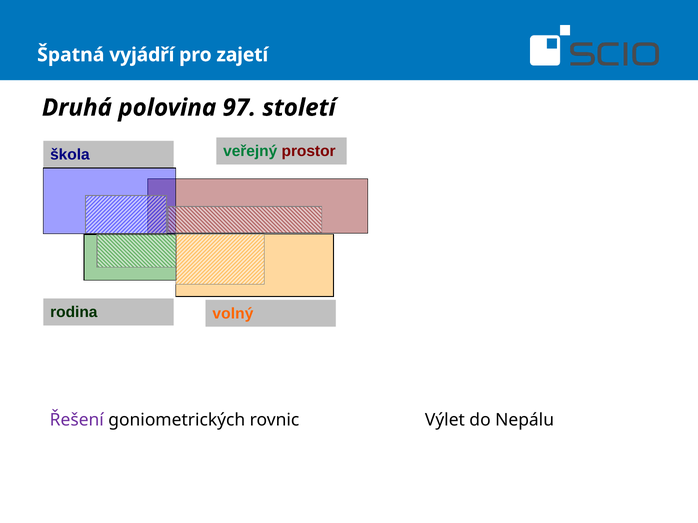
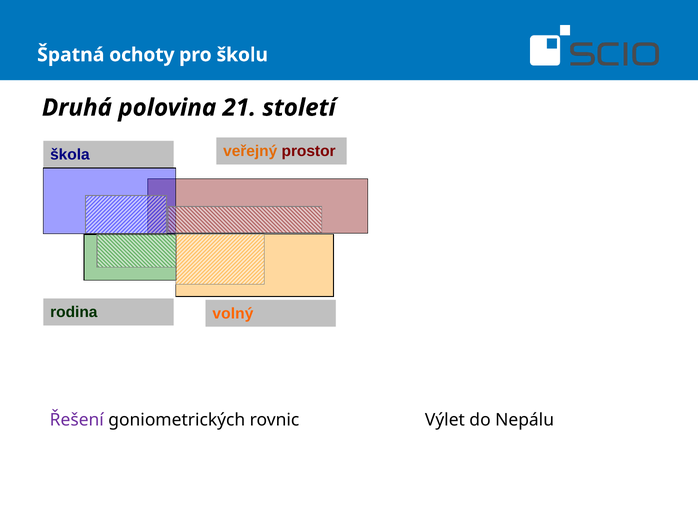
vyjádří: vyjádří -> ochoty
zajetí: zajetí -> školu
97: 97 -> 21
veřejný colour: green -> orange
